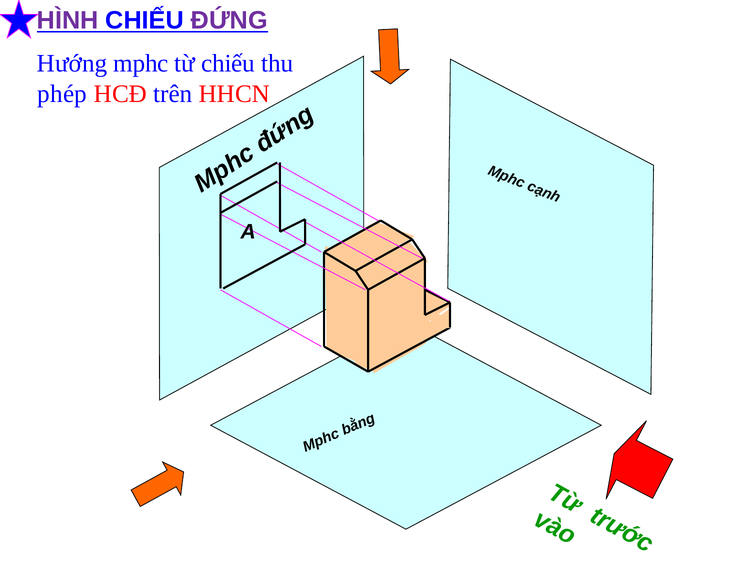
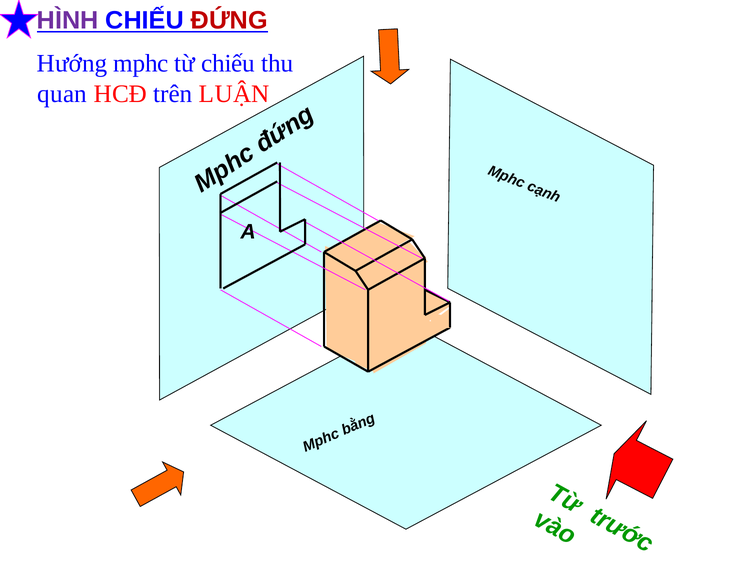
ĐỨNG colour: purple -> red
phép: phép -> quan
HHCN: HHCN -> LUẬN
